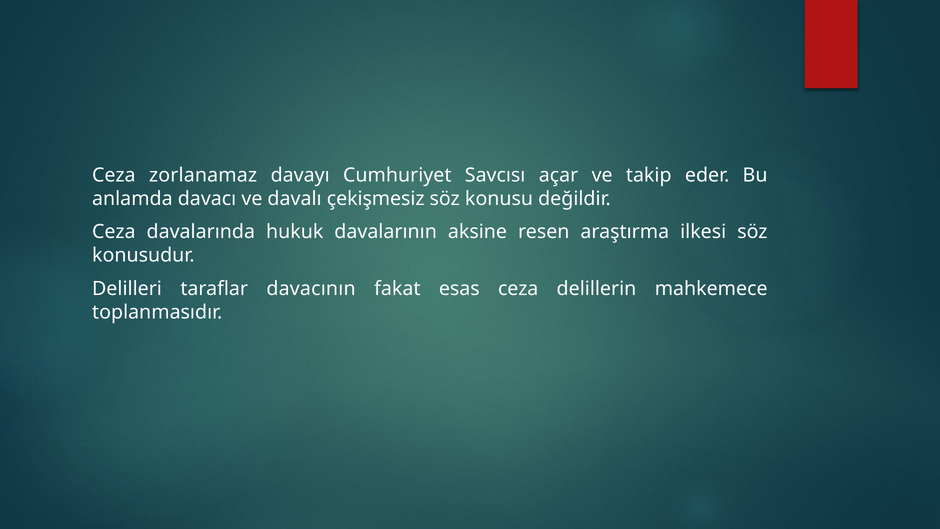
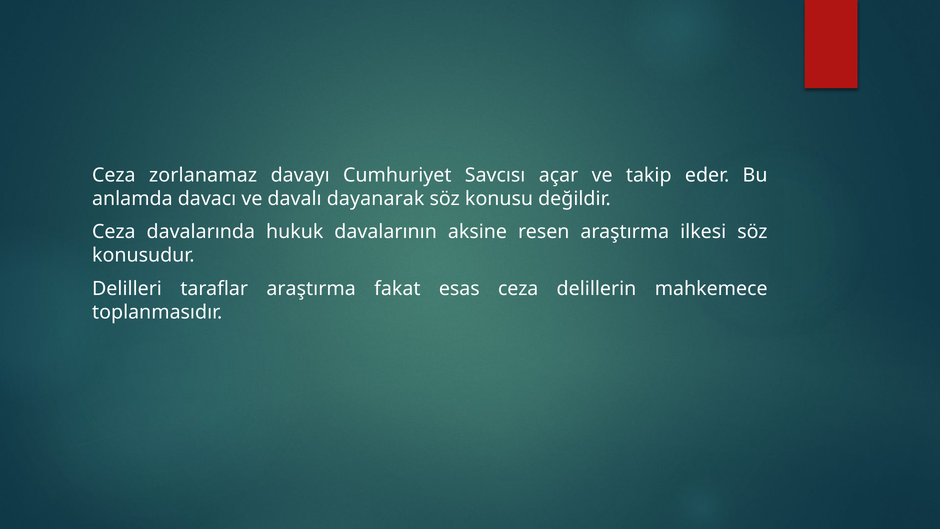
çekişmesiz: çekişmesiz -> dayanarak
taraflar davacının: davacının -> araştırma
